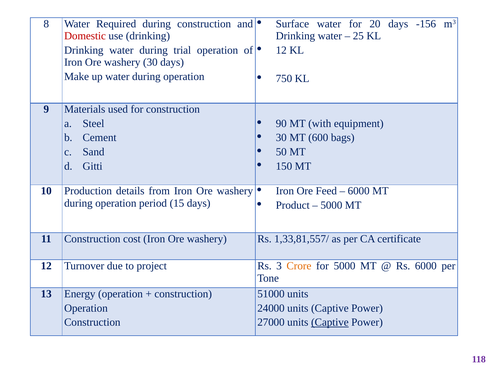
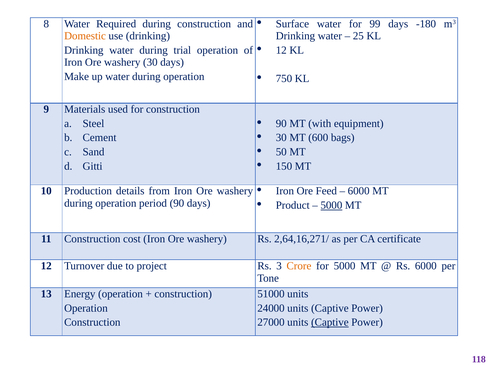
20: 20 -> 99
-156: -156 -> -180
Domestic colour: red -> orange
period 15: 15 -> 90
5000 at (331, 205) underline: none -> present
1,33,81,557/: 1,33,81,557/ -> 2,64,16,271/
